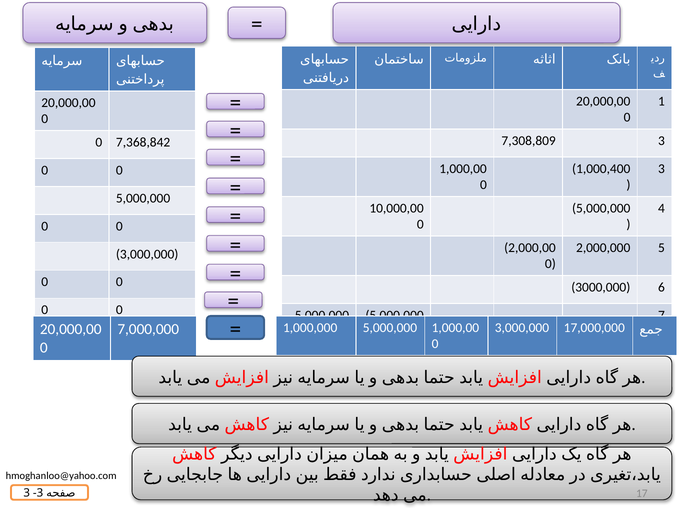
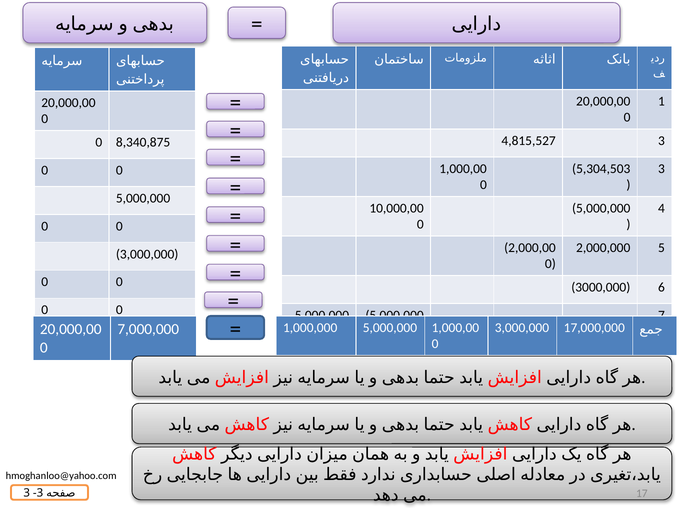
7,308,809: 7,308,809 -> 4,815,527
7,368,842: 7,368,842 -> 8,340,875
1,000,400: 1,000,400 -> 5,304,503
